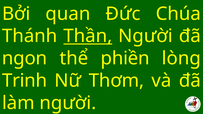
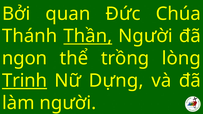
phiền: phiền -> trồng
Trinh underline: none -> present
Thơm: Thơm -> Dựng
